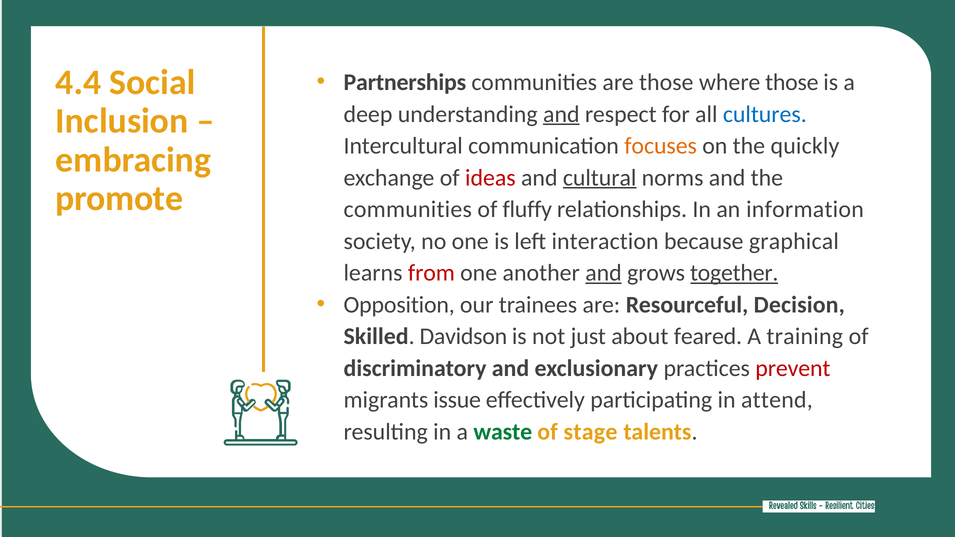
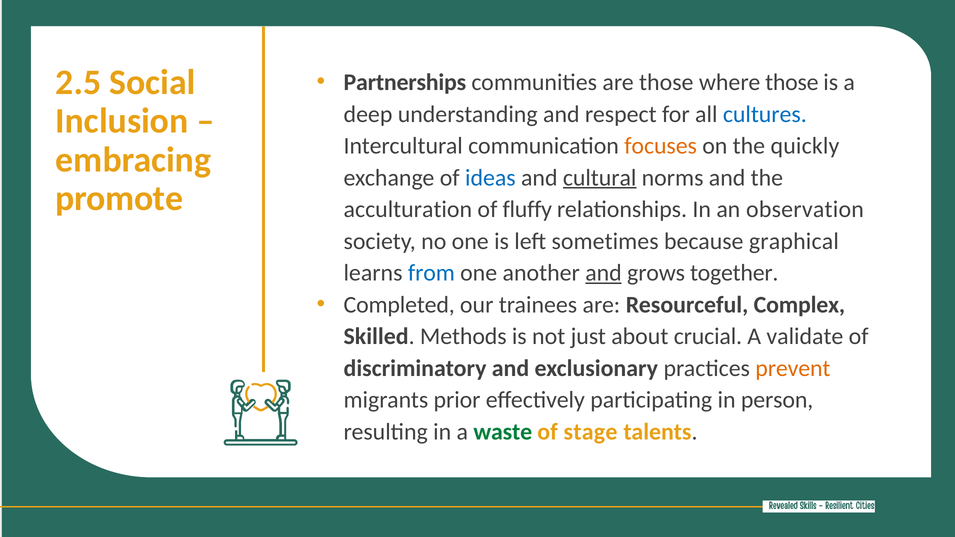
4.4: 4.4 -> 2.5
and at (561, 114) underline: present -> none
ideas colour: red -> blue
communities at (408, 210): communities -> acculturation
information: information -> observation
interaction: interaction -> sometimes
from colour: red -> blue
together underline: present -> none
Opposition: Opposition -> Completed
Decision: Decision -> Complex
Davidson: Davidson -> Methods
feared: feared -> crucial
training: training -> validate
prevent colour: red -> orange
issue: issue -> prior
attend: attend -> person
